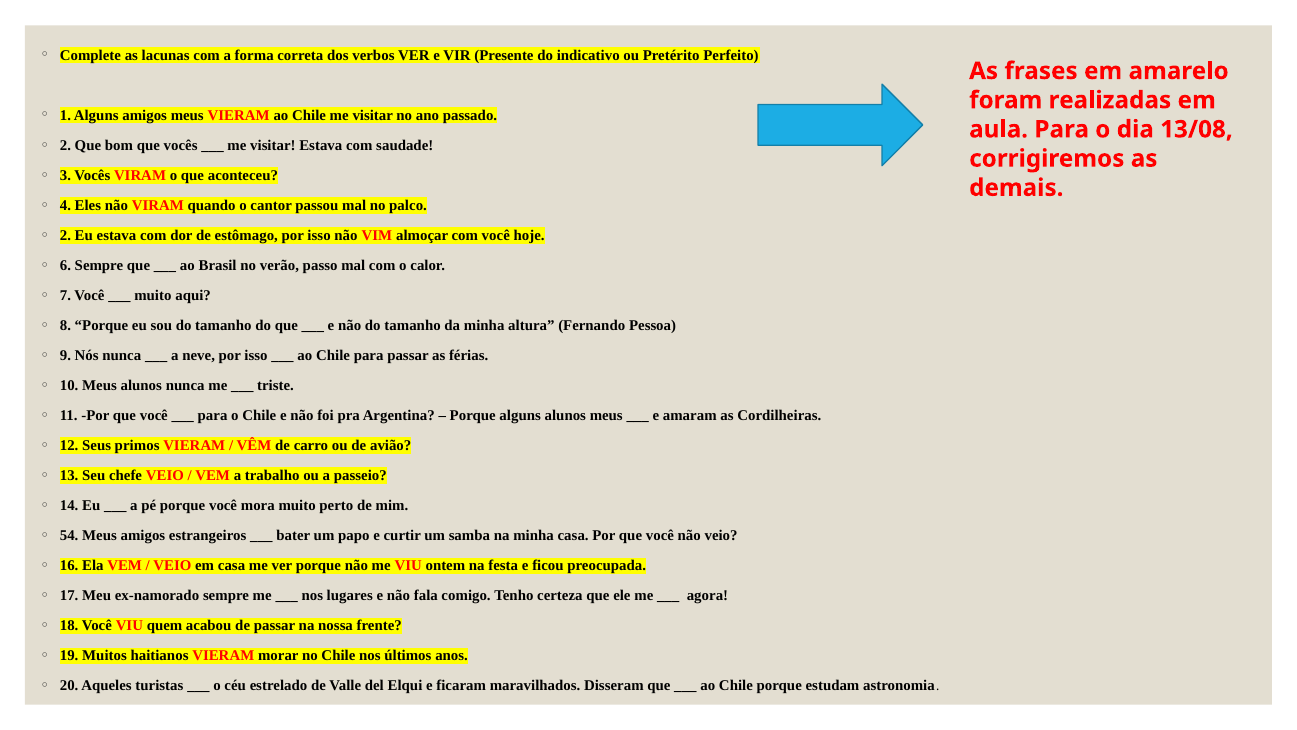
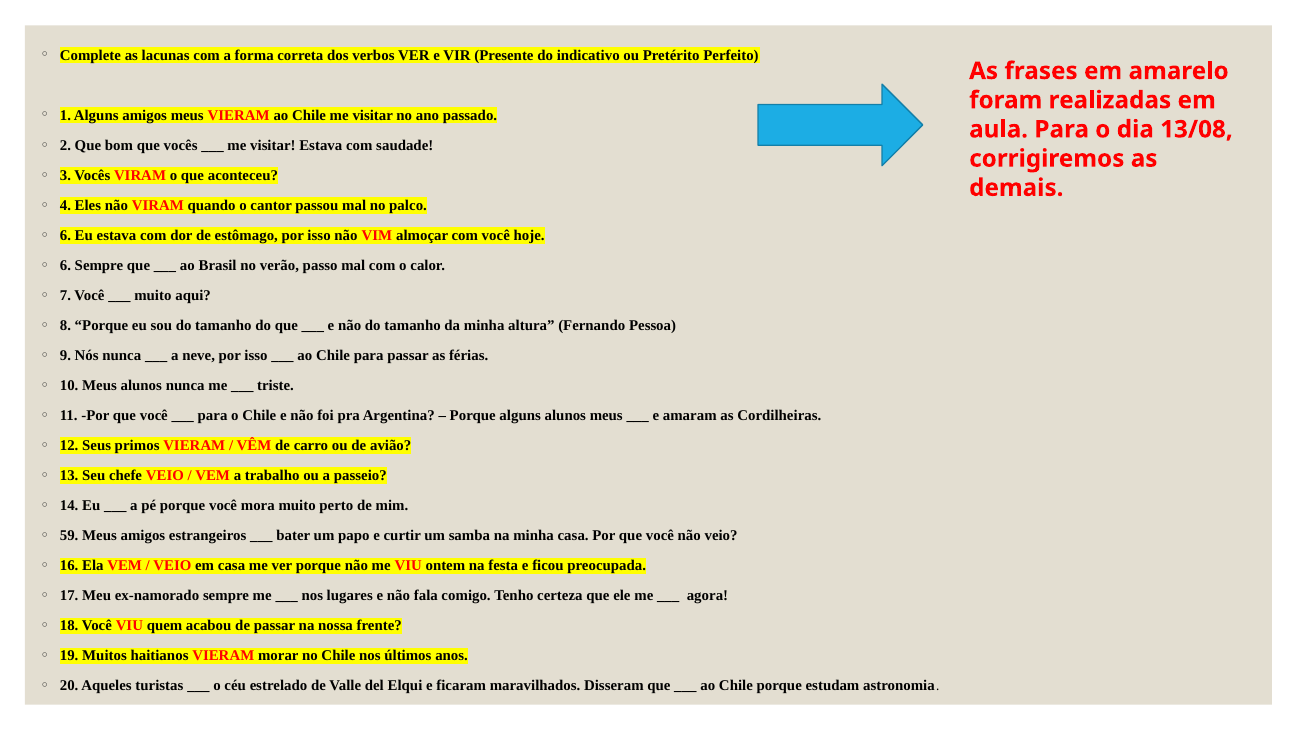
2 at (65, 235): 2 -> 6
54: 54 -> 59
